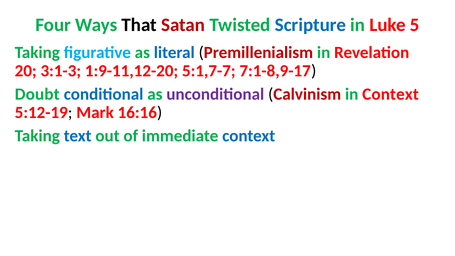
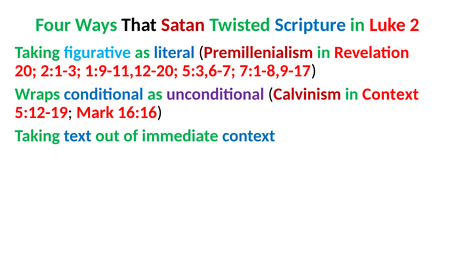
5: 5 -> 2
3:1-3: 3:1-3 -> 2:1-3
5:1,7-7: 5:1,7-7 -> 5:3,6-7
Doubt: Doubt -> Wraps
